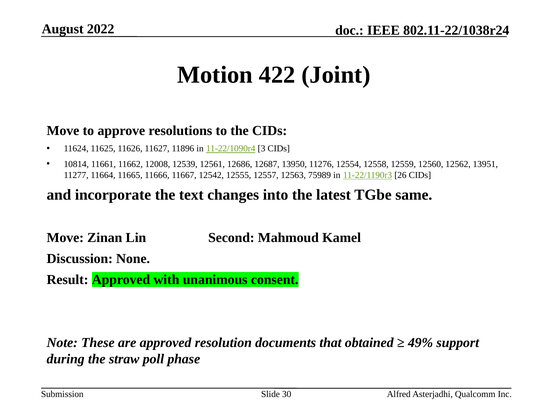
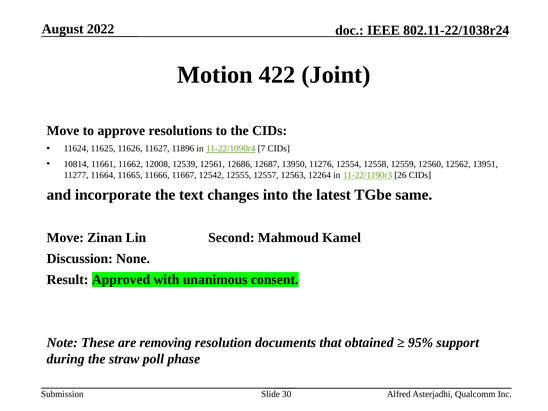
3: 3 -> 7
75989: 75989 -> 12264
are approved: approved -> removing
49%: 49% -> 95%
